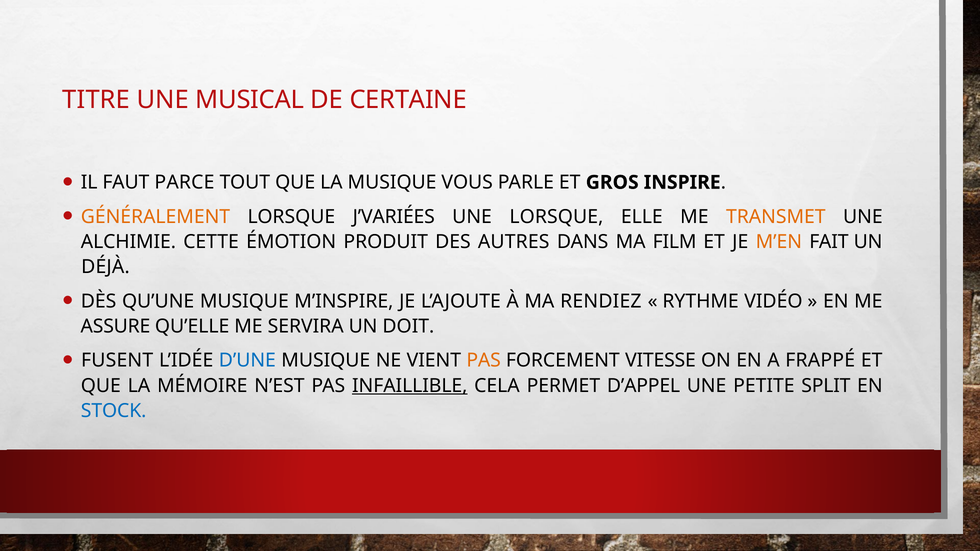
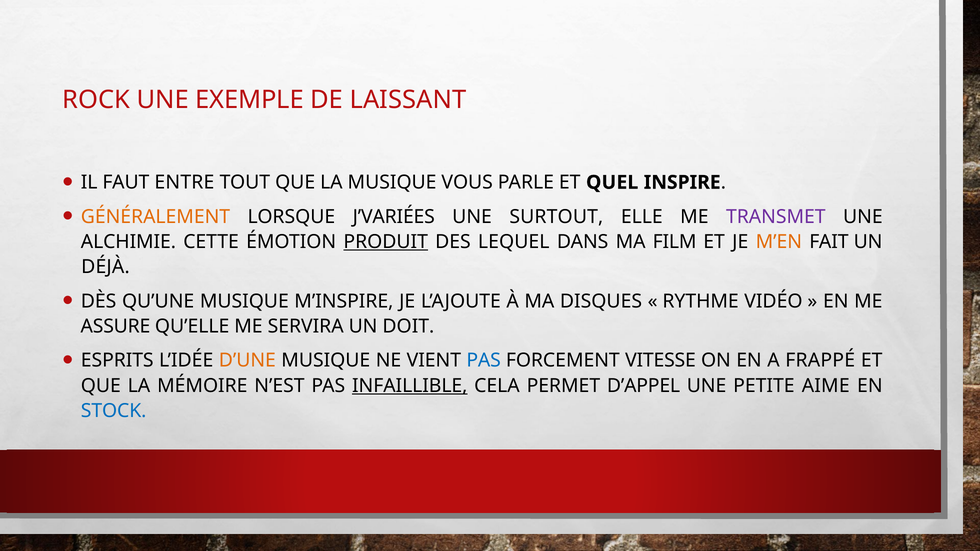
TITRE: TITRE -> ROCK
MUSICAL: MUSICAL -> EXEMPLE
CERTAINE: CERTAINE -> LAISSANT
PARCE: PARCE -> ENTRE
GROS: GROS -> QUEL
UNE LORSQUE: LORSQUE -> SURTOUT
TRANSMET colour: orange -> purple
PRODUIT underline: none -> present
AUTRES: AUTRES -> LEQUEL
RENDIEZ: RENDIEZ -> DISQUES
FUSENT: FUSENT -> ESPRITS
D’UNE colour: blue -> orange
PAS at (484, 361) colour: orange -> blue
SPLIT: SPLIT -> AIME
